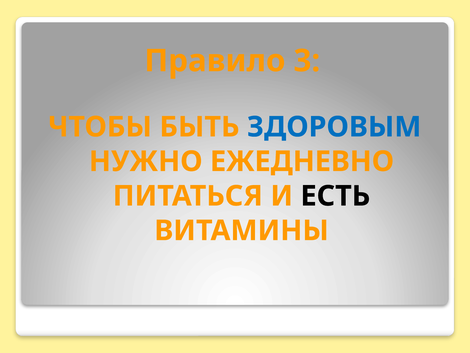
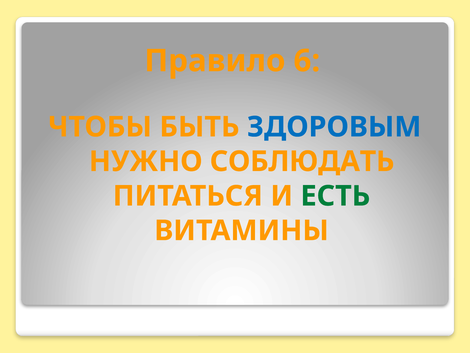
3: 3 -> 6
ЕЖЕДНЕВНО: ЕЖЕДНЕВНО -> СОБЛЮДАТЬ
ЕСТЬ colour: black -> green
